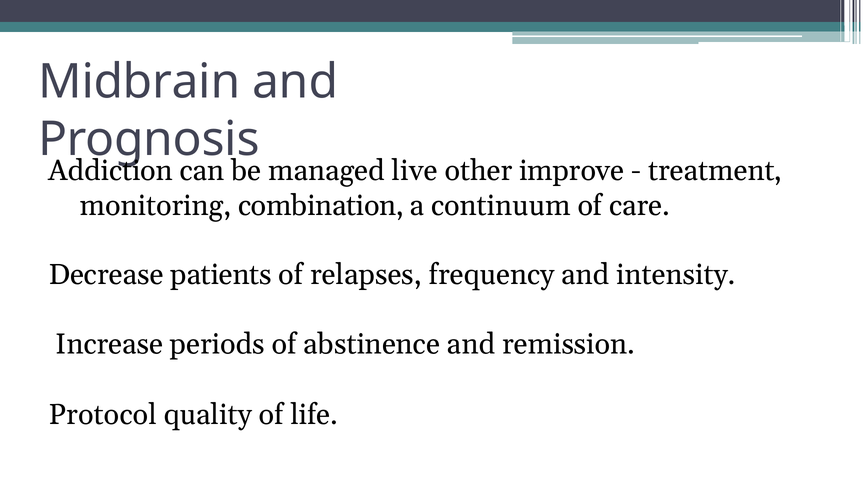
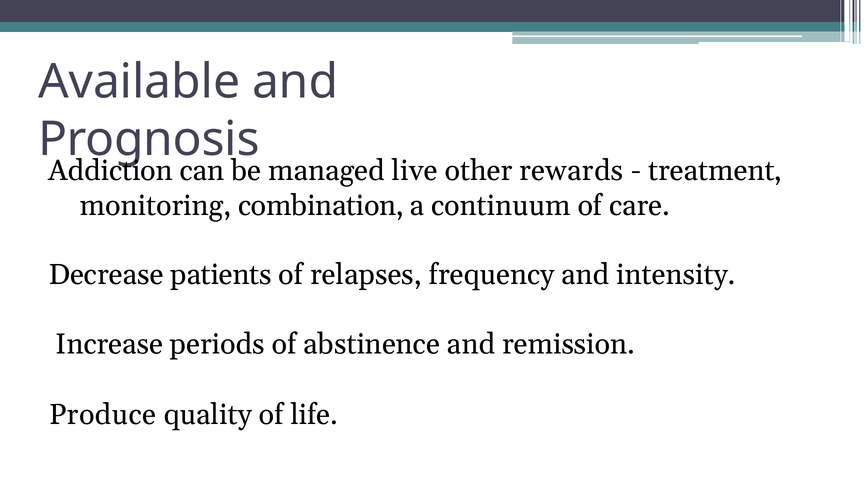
Midbrain: Midbrain -> Available
improve: improve -> rewards
Protocol: Protocol -> Produce
